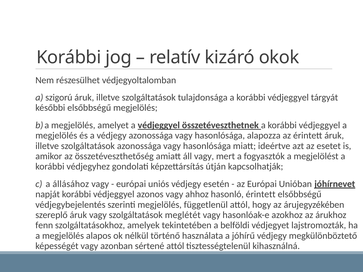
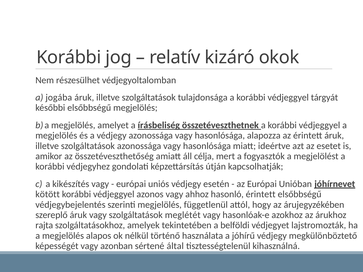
szigorú: szigorú -> jogába
a védjeggyel: védjeggyel -> írásbeliség
áll vagy: vagy -> célja
állásához: állásához -> kikészítés
napját: napját -> kötött
fenn: fenn -> rajta
sértené attól: attól -> által
